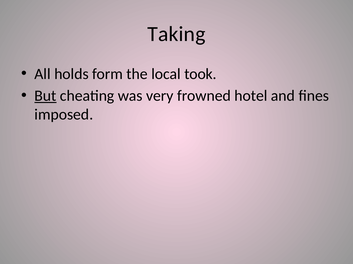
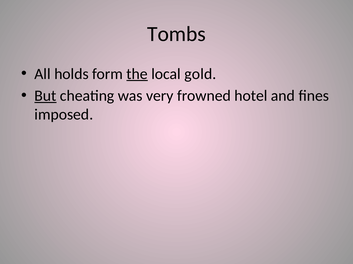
Taking: Taking -> Tombs
the underline: none -> present
took: took -> gold
